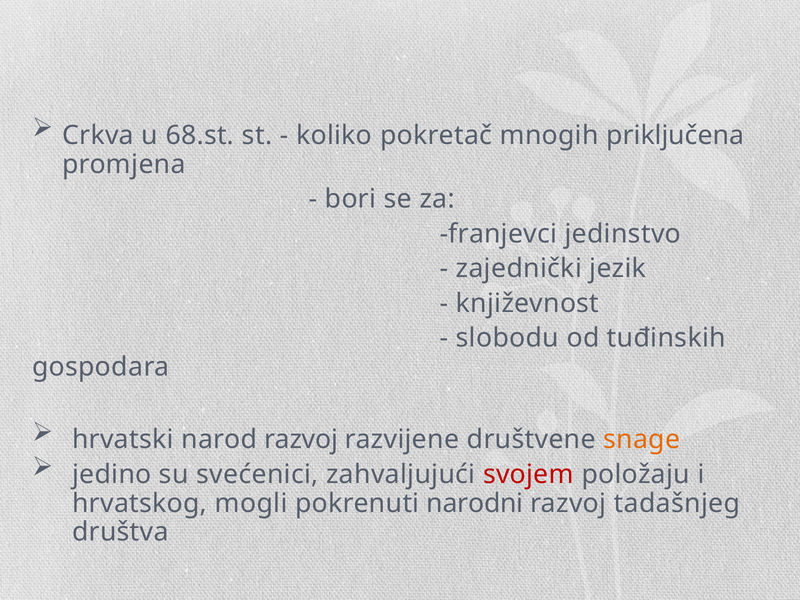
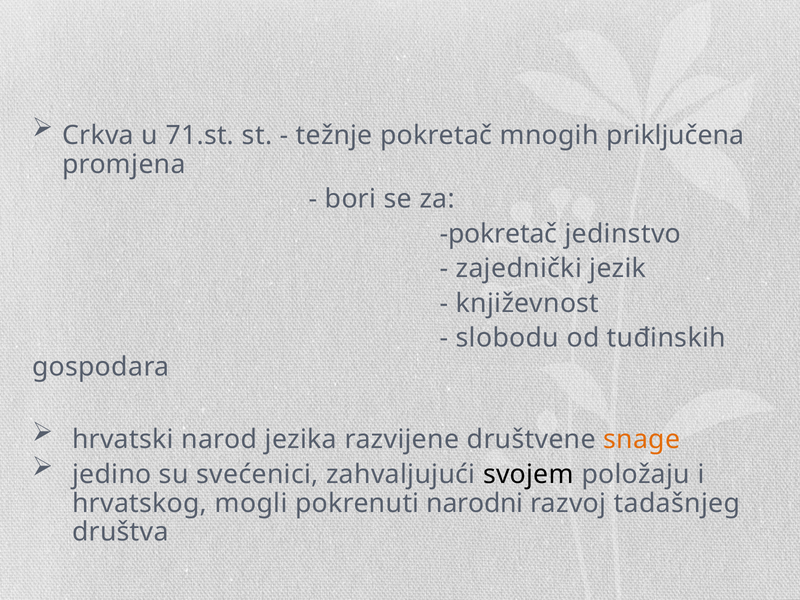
68.st: 68.st -> 71.st
koliko: koliko -> težnje
franjevci at (498, 234): franjevci -> pokretač
narod razvoj: razvoj -> jezika
svojem colour: red -> black
